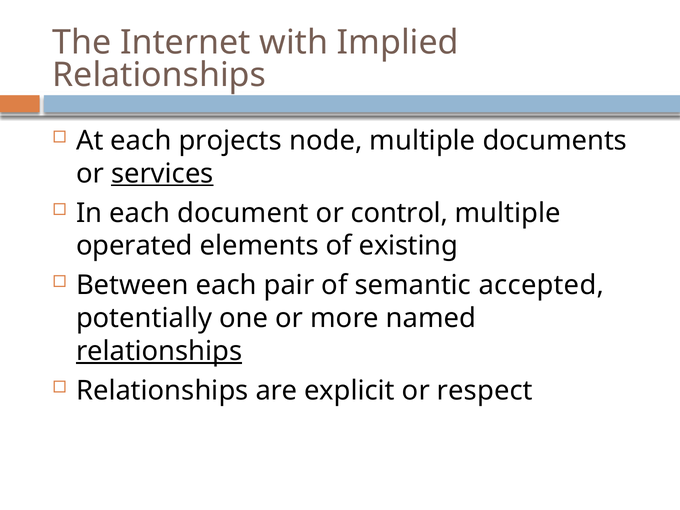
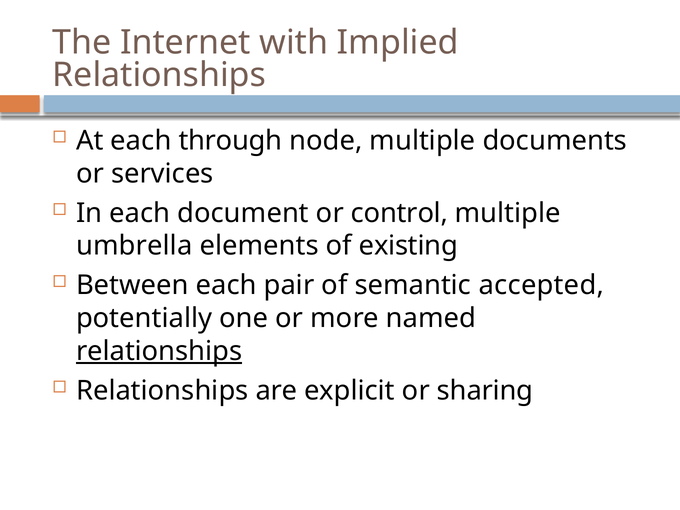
projects: projects -> through
services underline: present -> none
operated: operated -> umbrella
respect: respect -> sharing
